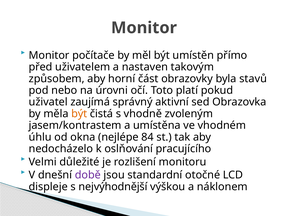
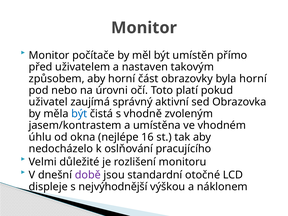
byla stavů: stavů -> horní
být at (79, 114) colour: orange -> blue
84: 84 -> 16
